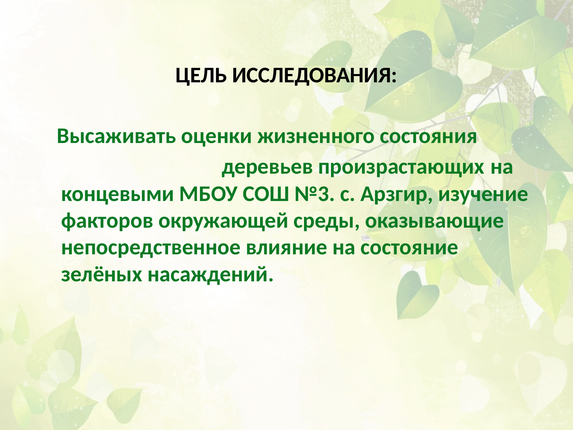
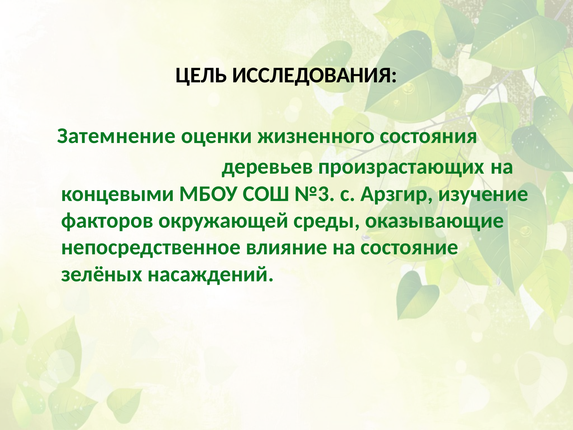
Высаживать: Высаживать -> Затемнение
